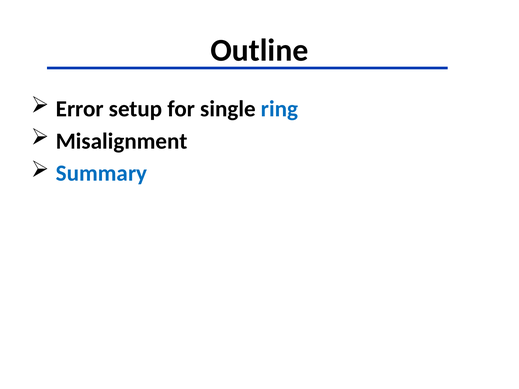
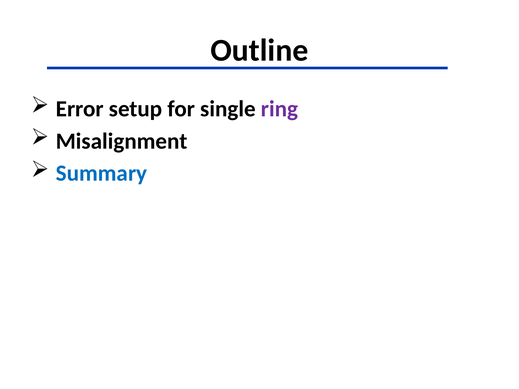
ring colour: blue -> purple
